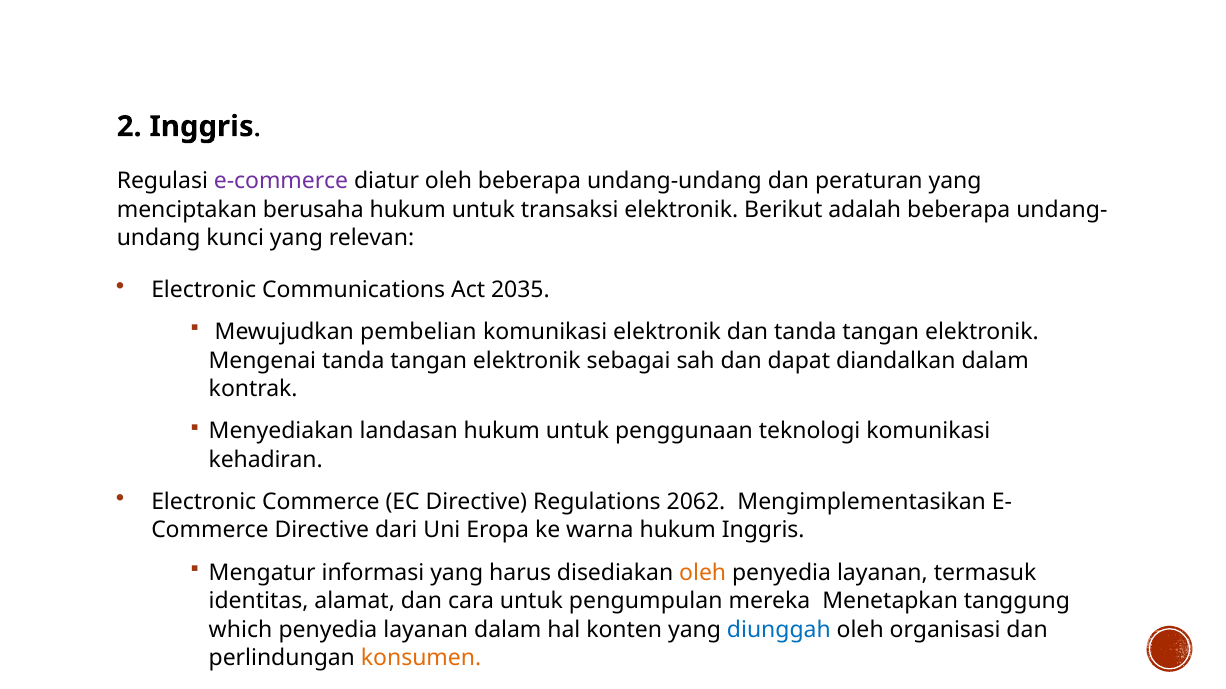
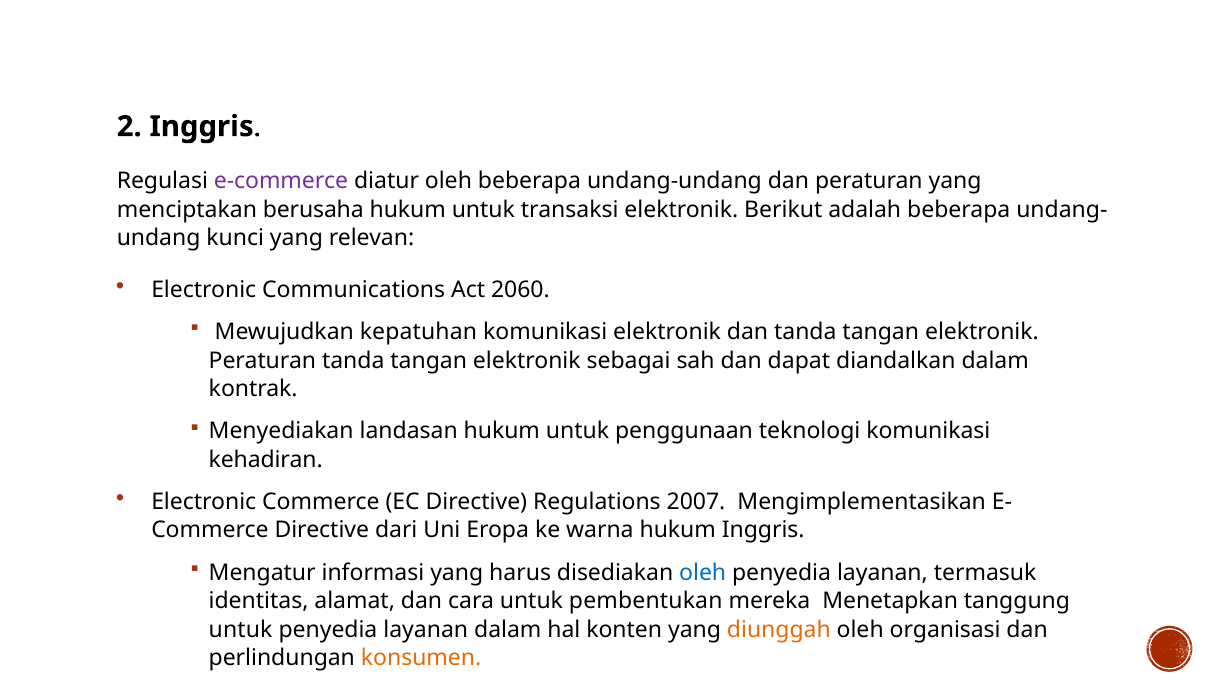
2035: 2035 -> 2060
pembelian: pembelian -> kepatuhan
Mengenai at (262, 361): Mengenai -> Peraturan
2062: 2062 -> 2007
oleh at (703, 573) colour: orange -> blue
pengumpulan: pengumpulan -> pembentukan
which at (241, 630): which -> untuk
diunggah colour: blue -> orange
